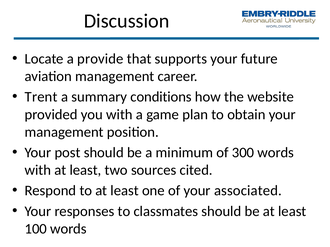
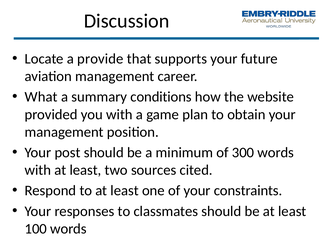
Trent: Trent -> What
associated: associated -> constraints
